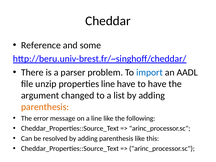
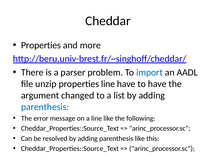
Reference at (41, 45): Reference -> Properties
some: some -> more
parenthesis at (45, 107) colour: orange -> blue
